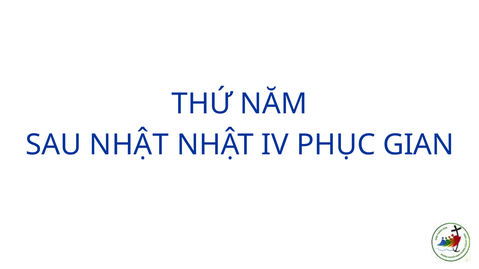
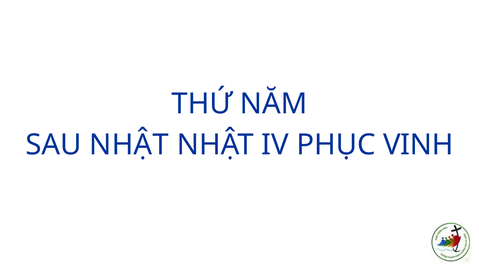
GIAN: GIAN -> VINH
